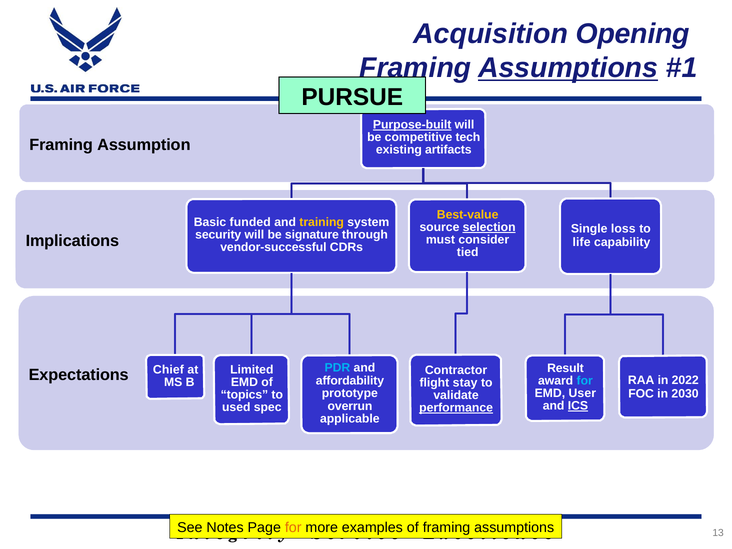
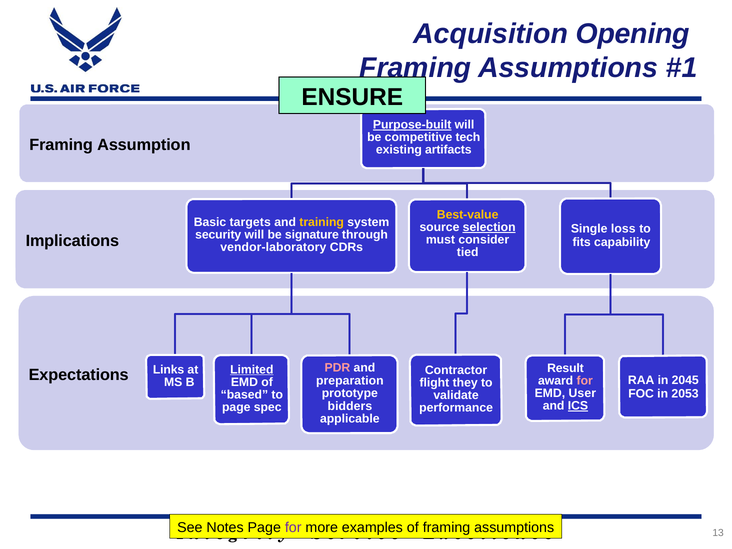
Assumptions at (568, 68) underline: present -> none
PURSUE: PURSUE -> ENSURE
funded: funded -> targets
life: life -> fits
vendor-successful: vendor-successful -> vendor-laboratory
PDR colour: light blue -> pink
Limited underline: none -> present
Chief: Chief -> Links
2022: 2022 -> 2045
affordability: affordability -> preparation
for at (585, 381) colour: light blue -> pink
stay: stay -> they
2030: 2030 -> 2053
topics: topics -> based
overrun: overrun -> bidders
used at (236, 407): used -> page
performance underline: present -> none
for at (293, 527) colour: orange -> purple
